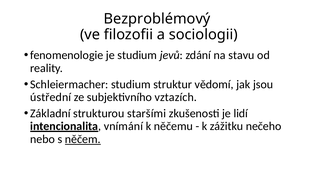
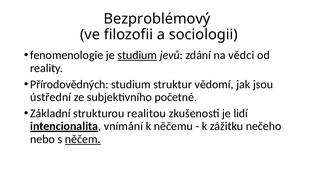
studium at (137, 55) underline: none -> present
stavu: stavu -> vědci
Schleiermacher: Schleiermacher -> Přírodovědných
vztazích: vztazích -> početné
staršími: staršími -> realitou
